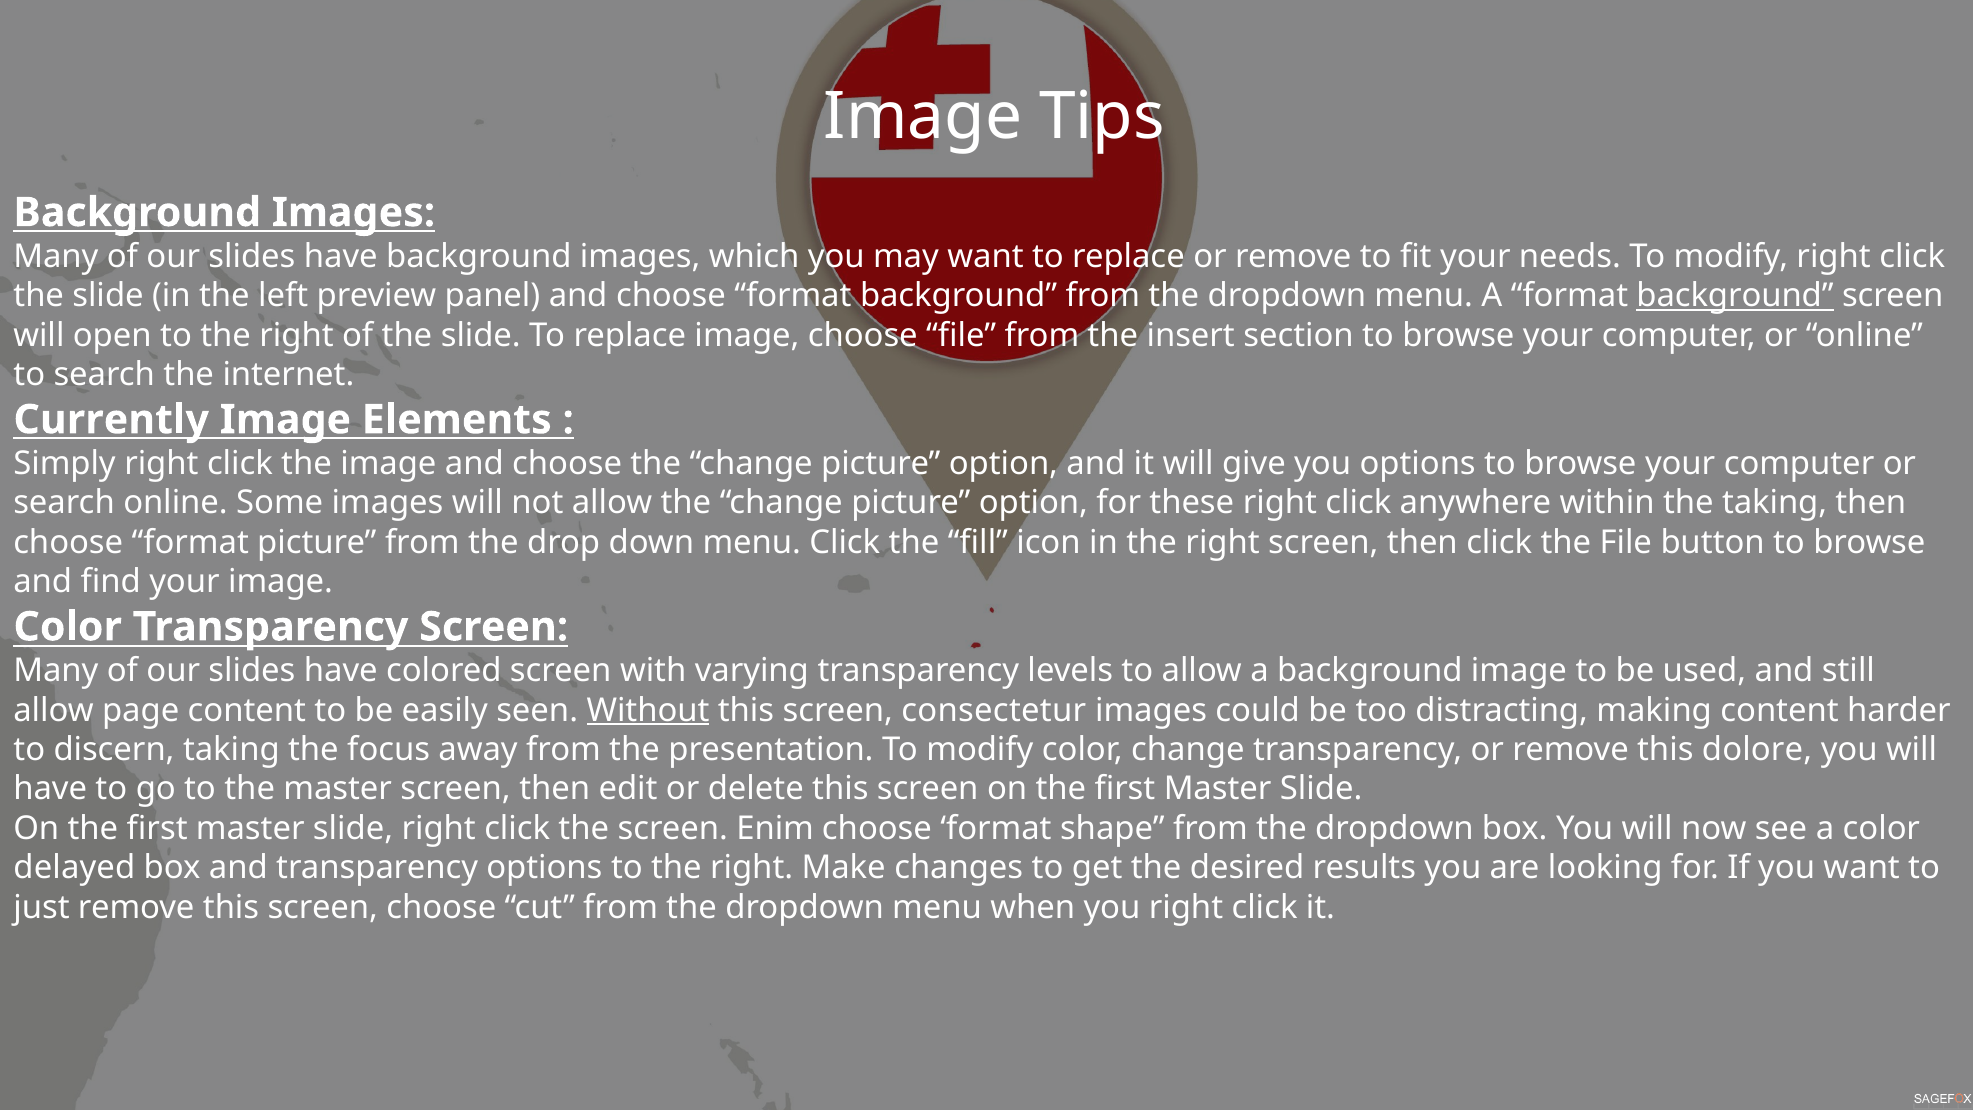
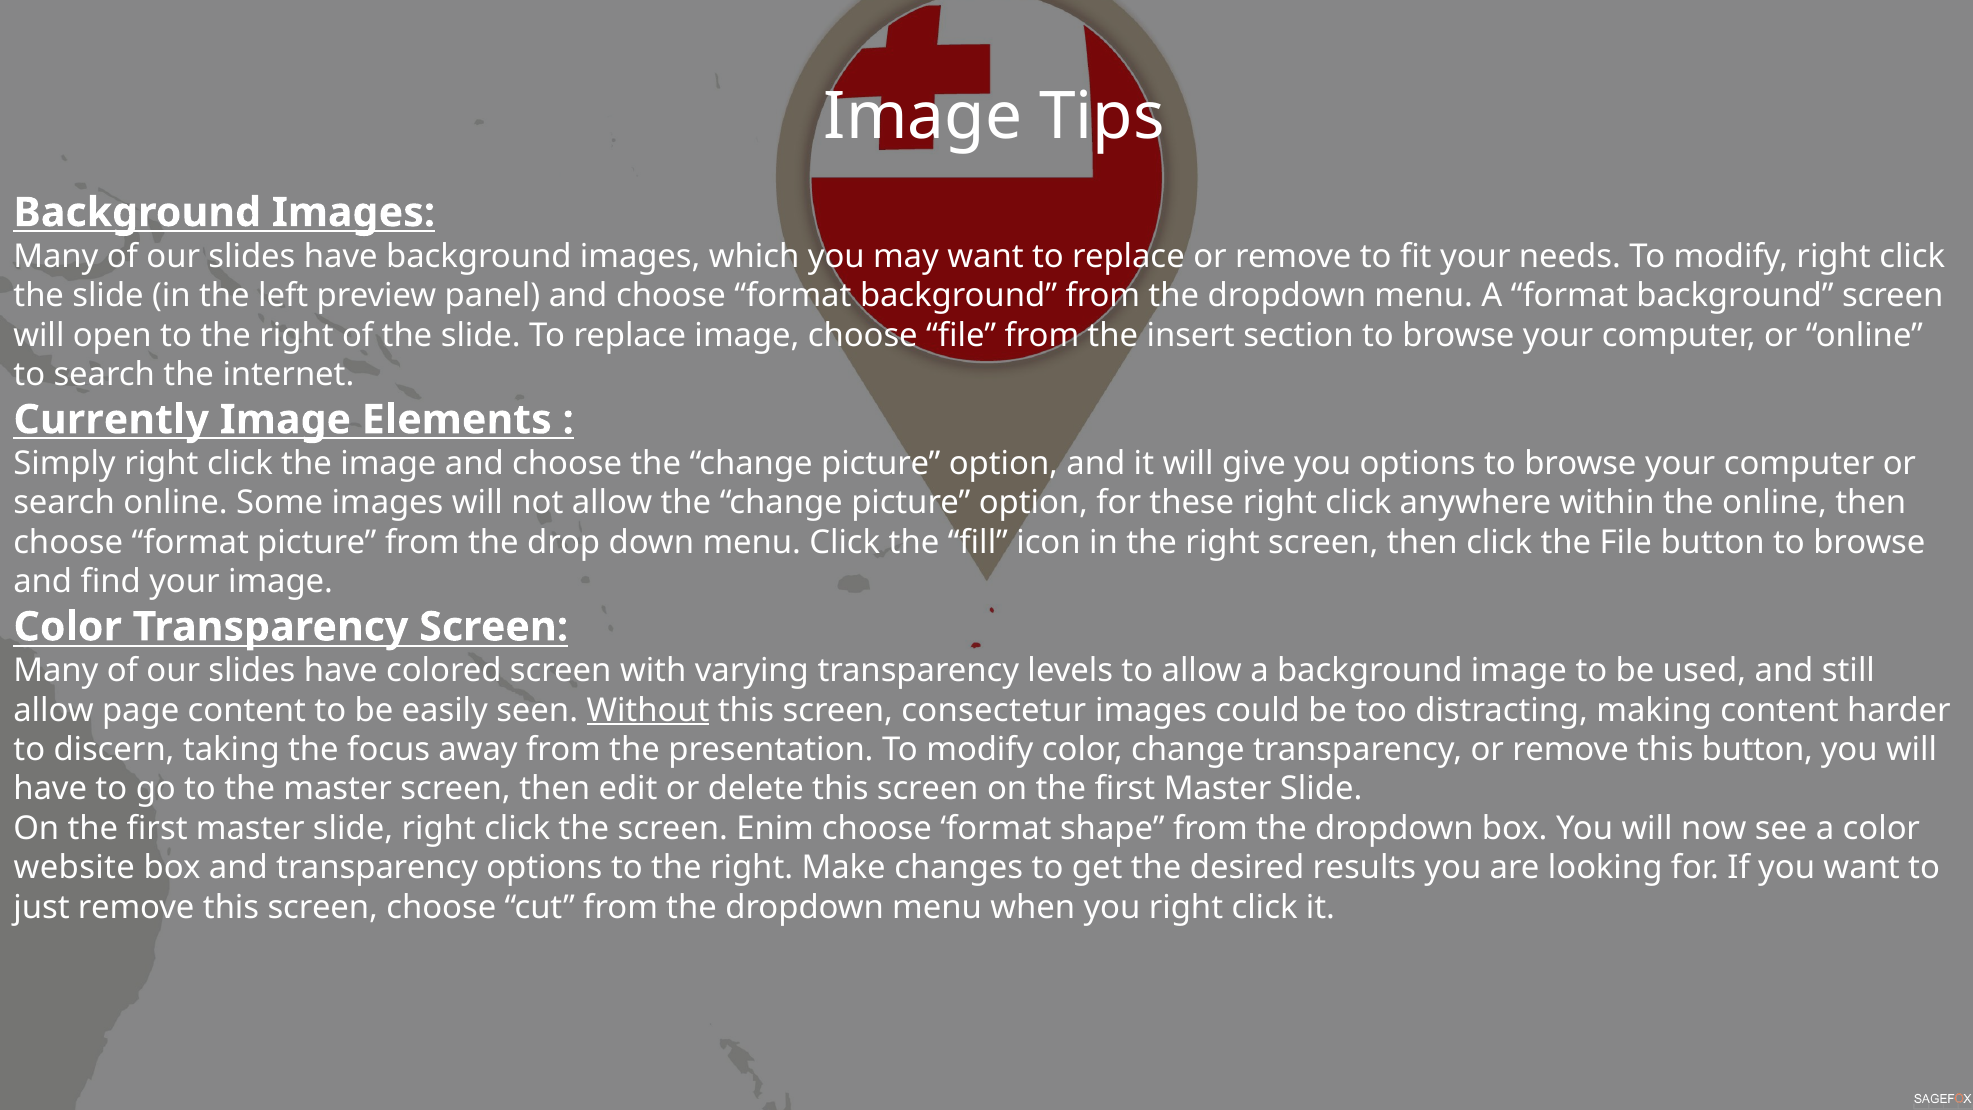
background at (1735, 296) underline: present -> none
the taking: taking -> online
this dolore: dolore -> button
delayed: delayed -> website
